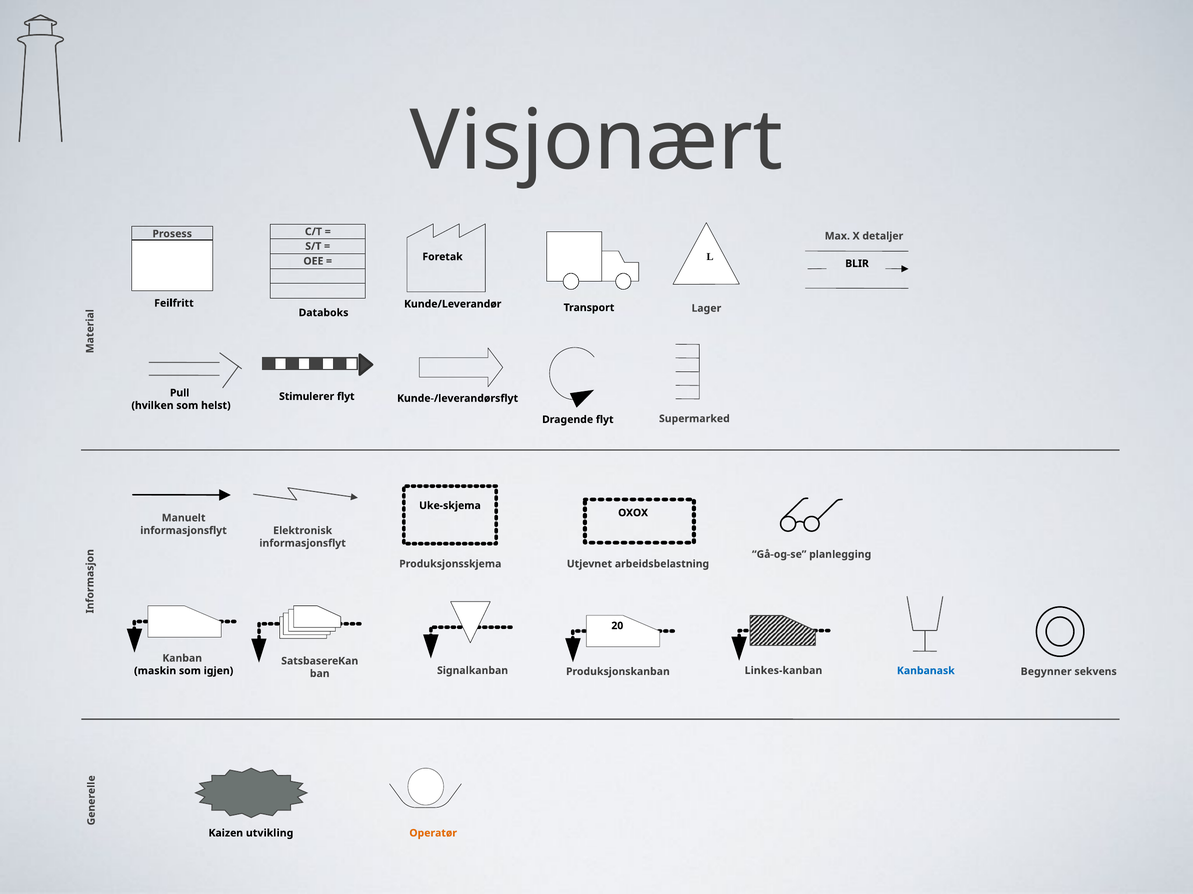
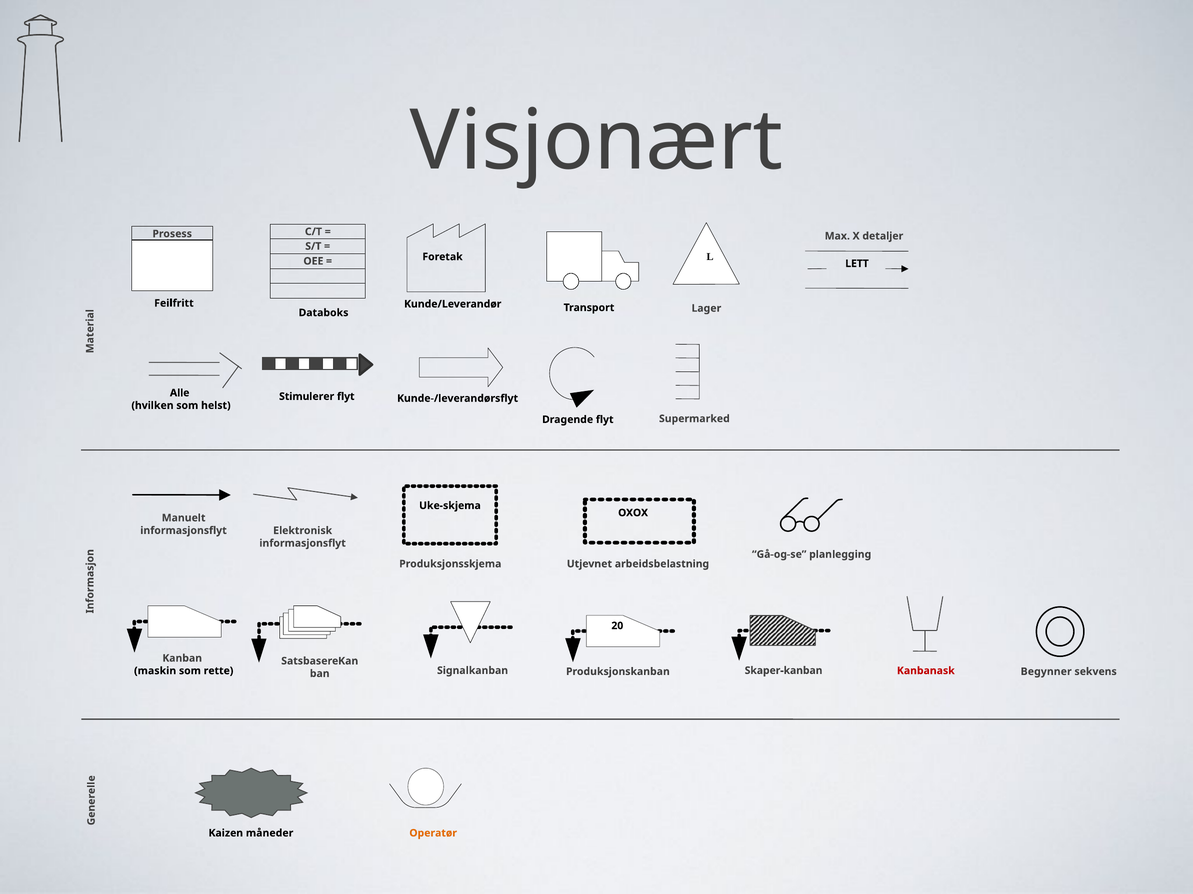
BLIR: BLIR -> LETT
Pull: Pull -> Alle
Linkes-kanban: Linkes-kanban -> Skaper-kanban
Kanbanask colour: blue -> red
igjen: igjen -> rette
utvikling: utvikling -> måneder
